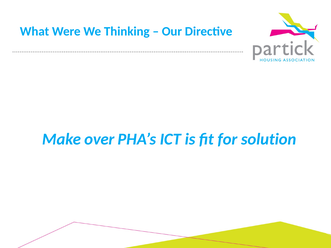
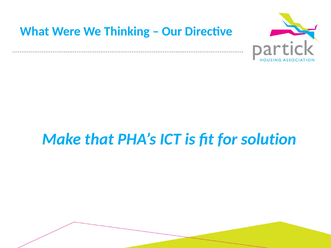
over: over -> that
